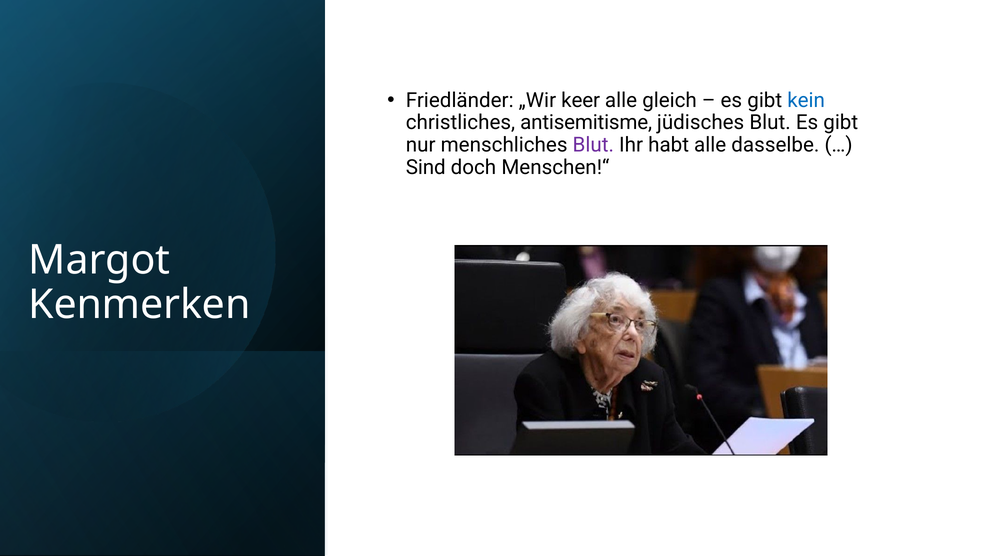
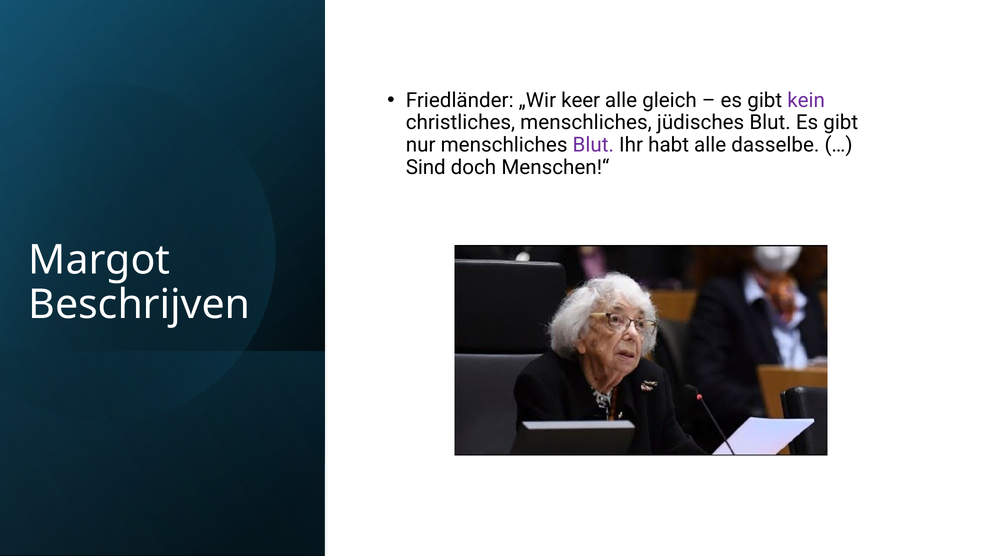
kein colour: blue -> purple
christliches antisemitisme: antisemitisme -> menschliches
Kenmerken: Kenmerken -> Beschrijven
